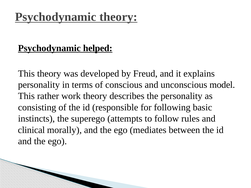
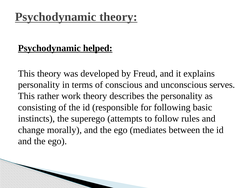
model: model -> serves
clinical: clinical -> change
